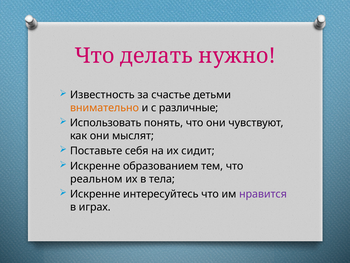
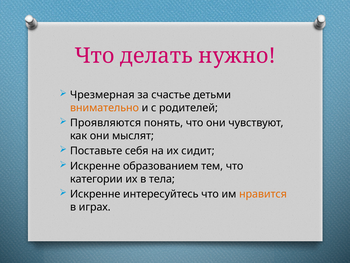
Известность: Известность -> Чрезмерная
различные: различные -> родителей
Использовать: Использовать -> Проявляются
реальном: реальном -> категории
нравится colour: purple -> orange
